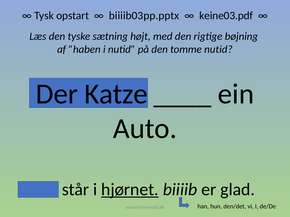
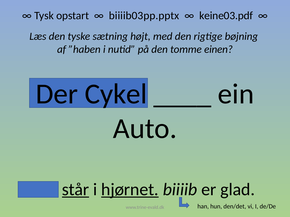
tomme nutid: nutid -> einen
Katze: Katze -> Cykel
står underline: none -> present
